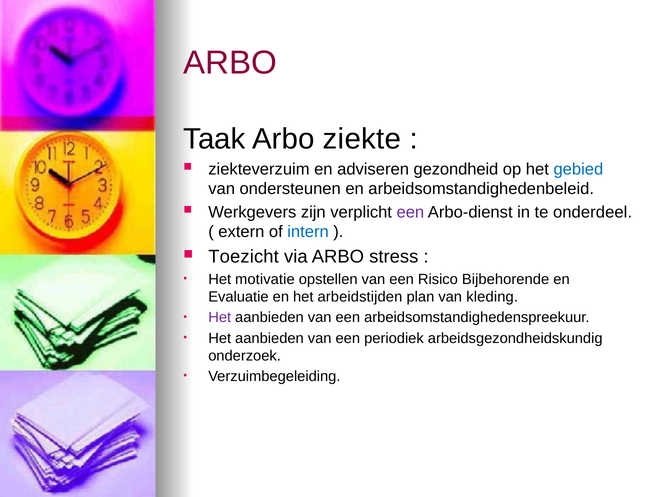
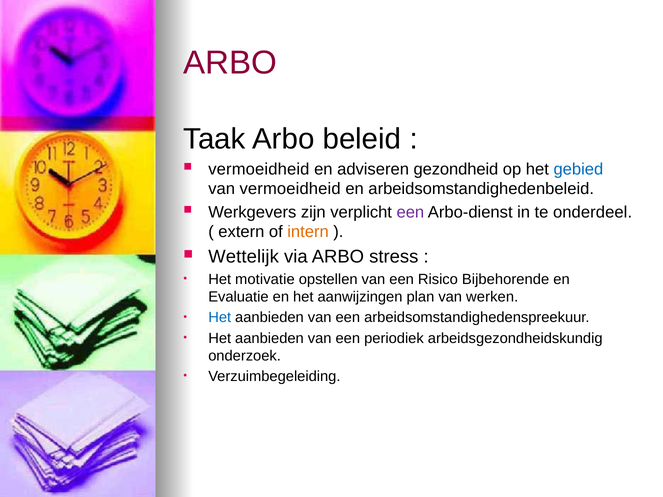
ziekte: ziekte -> beleid
ziekteverzuim at (259, 169): ziekteverzuim -> vermoeidheid
van ondersteunen: ondersteunen -> vermoeidheid
intern colour: blue -> orange
Toezicht: Toezicht -> Wettelijk
arbeidstijden: arbeidstijden -> aanwijzingen
kleding: kleding -> werken
Het at (220, 318) colour: purple -> blue
